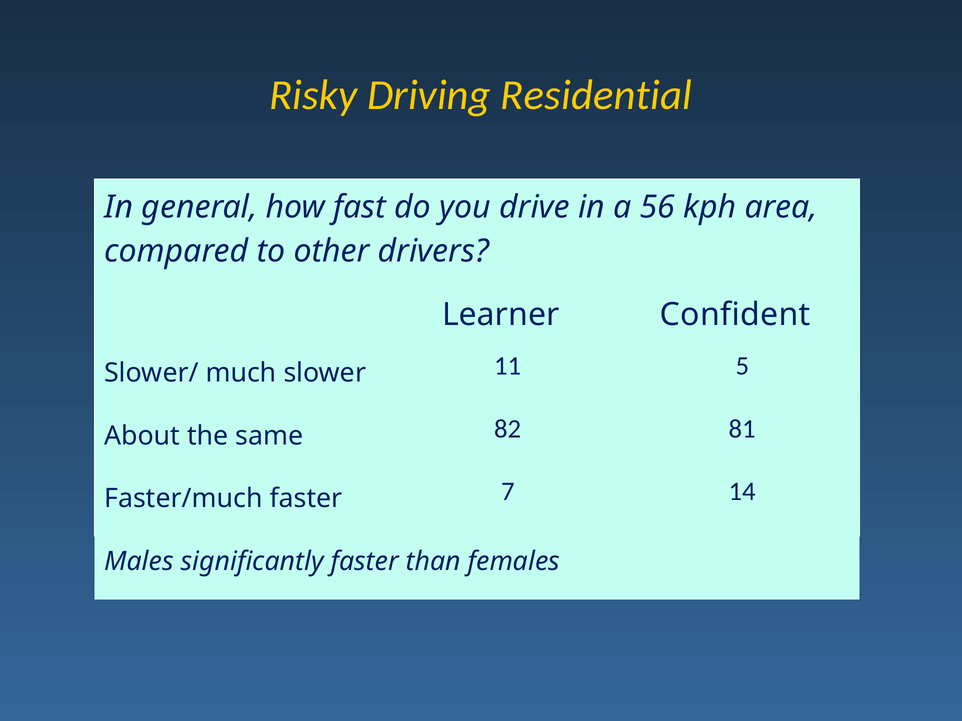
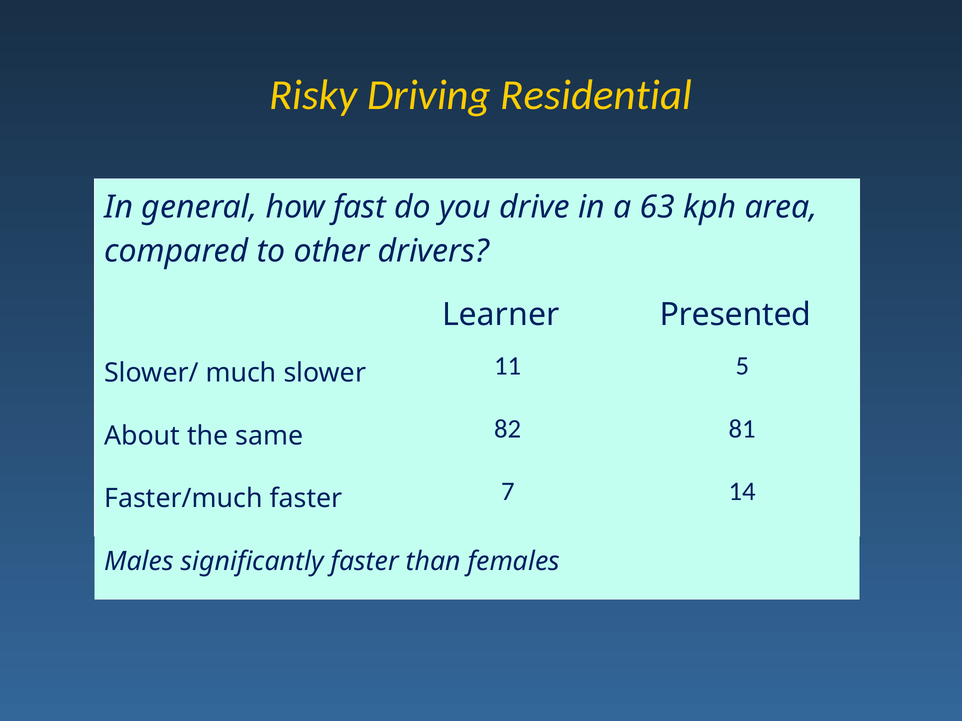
56: 56 -> 63
Confident: Confident -> Presented
